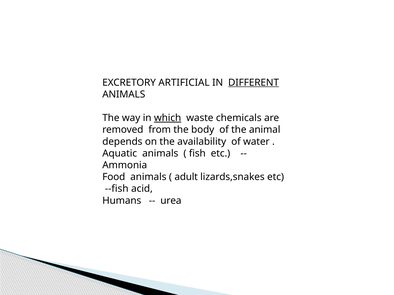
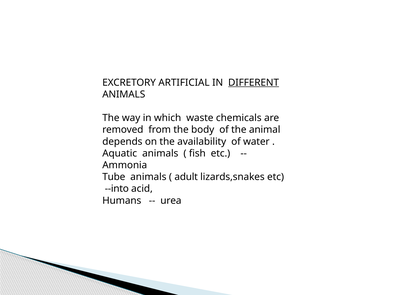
which underline: present -> none
Food: Food -> Tube
--fish: --fish -> --into
